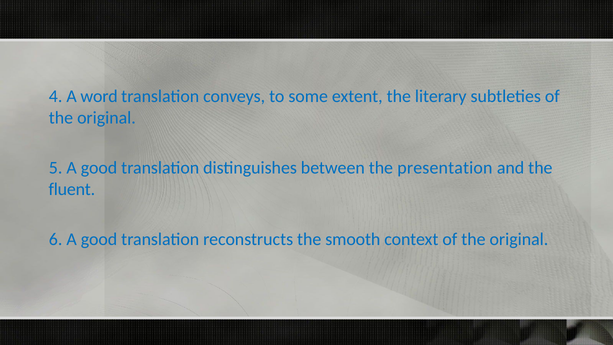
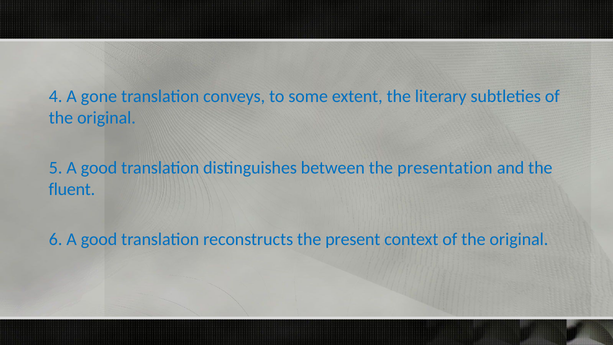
word: word -> gone
smooth: smooth -> present
